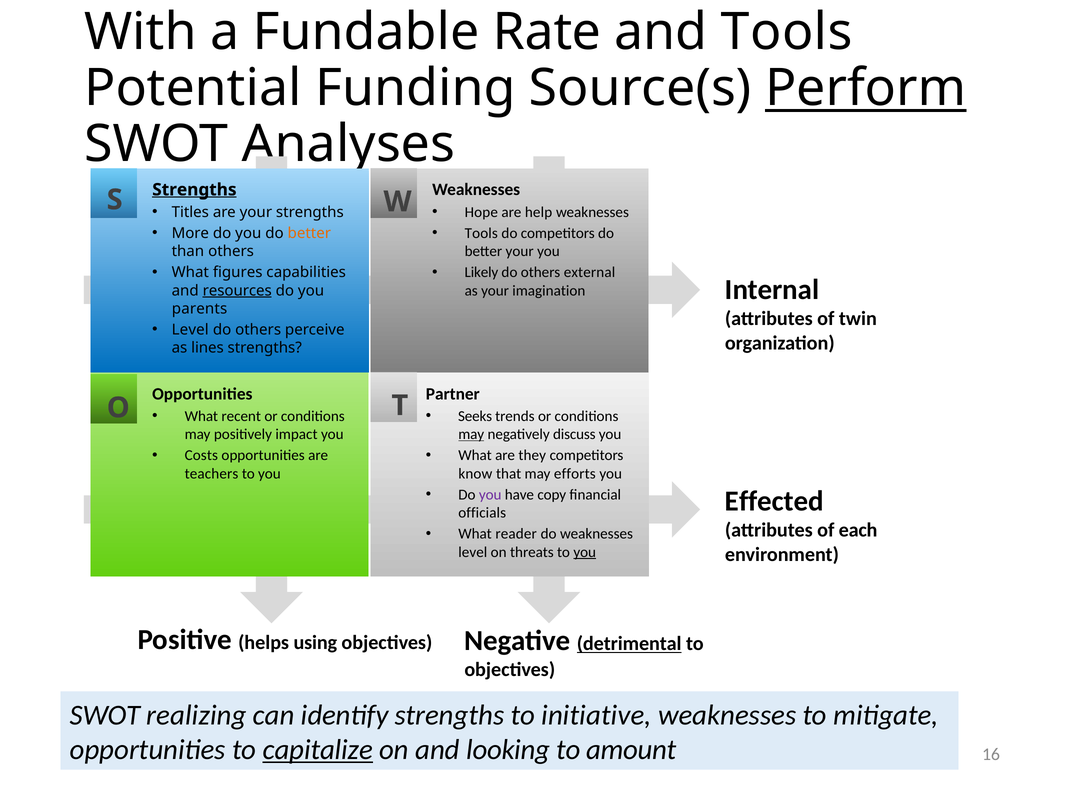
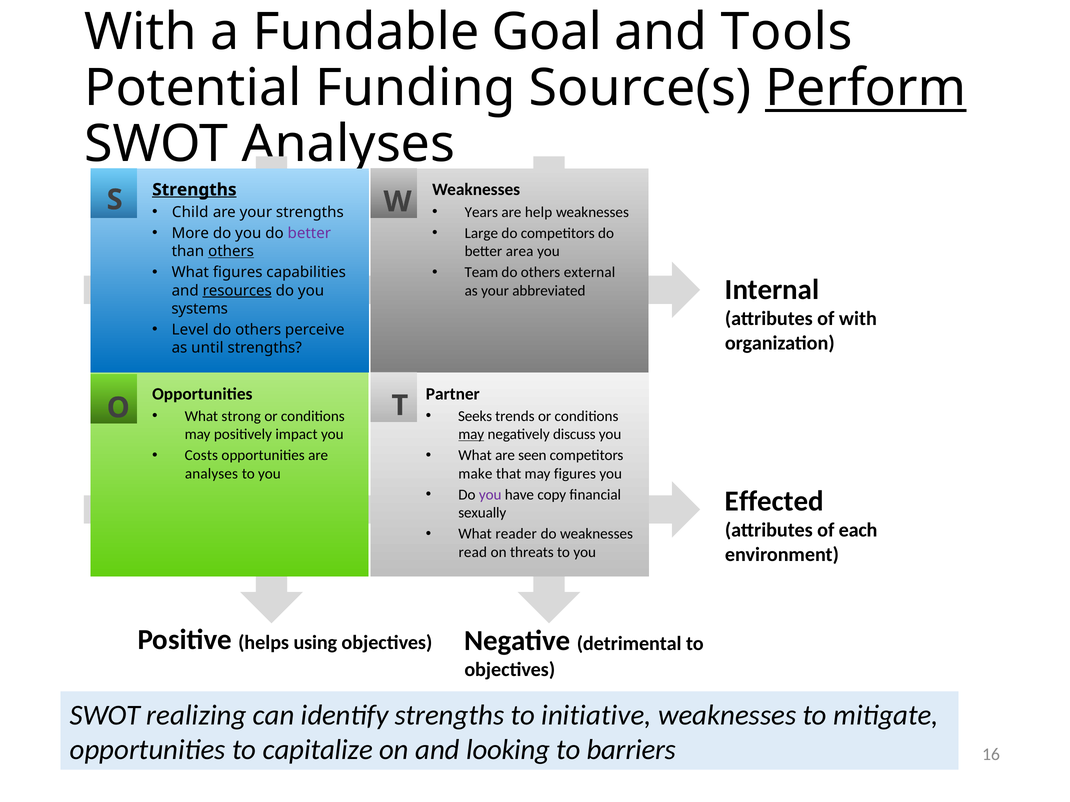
Rate: Rate -> Goal
Titles: Titles -> Child
Hope: Hope -> Years
better at (309, 233) colour: orange -> purple
Tools at (481, 233): Tools -> Large
better your: your -> area
others at (231, 251) underline: none -> present
Likely: Likely -> Team
imagination: imagination -> abbreviated
parents: parents -> systems
of twin: twin -> with
lines: lines -> until
recent: recent -> strong
they: they -> seen
teachers at (211, 474): teachers -> analyses
know: know -> make
may efforts: efforts -> figures
officials: officials -> sexually
level at (473, 552): level -> read
you at (585, 552) underline: present -> none
detrimental underline: present -> none
capitalize underline: present -> none
amount: amount -> barriers
